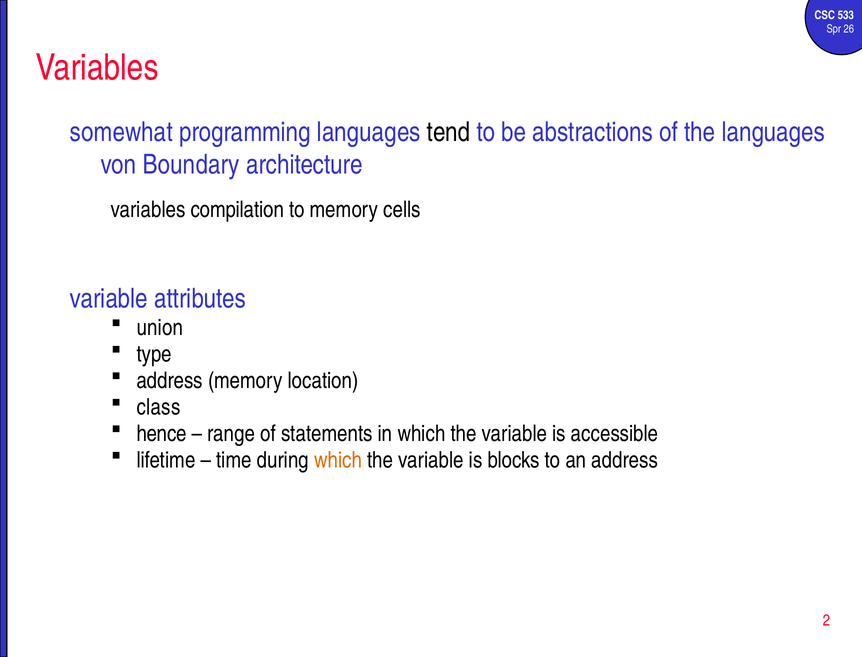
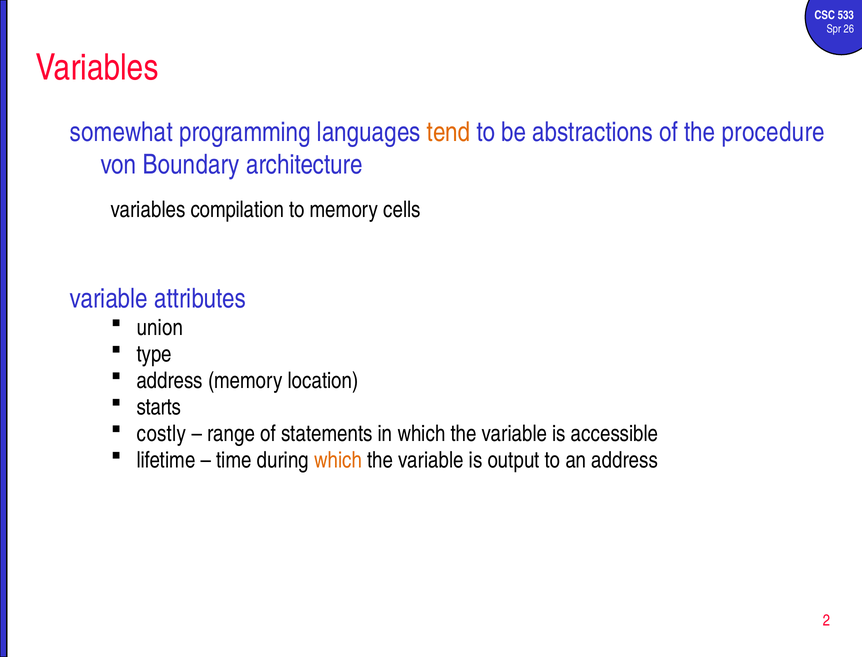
tend colour: black -> orange
the languages: languages -> procedure
class: class -> starts
hence: hence -> costly
blocks: blocks -> output
